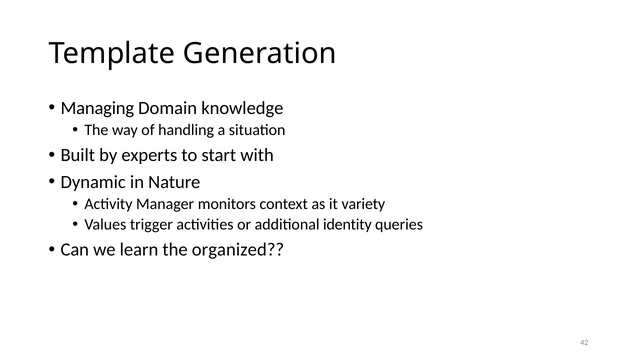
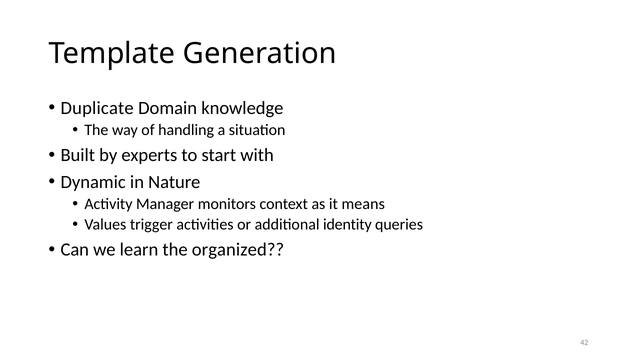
Managing: Managing -> Duplicate
variety: variety -> means
